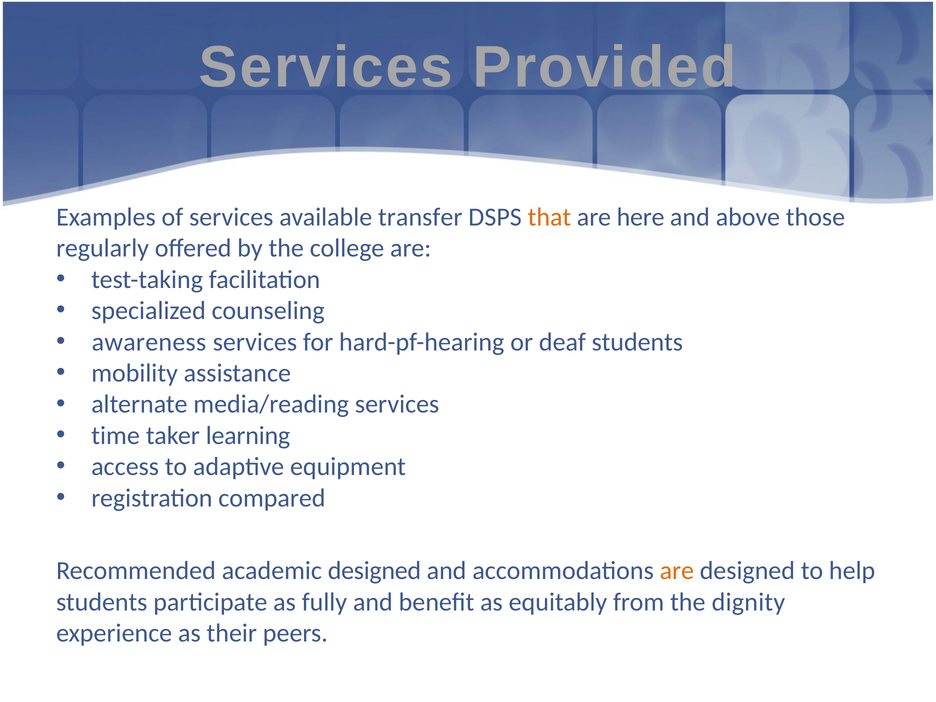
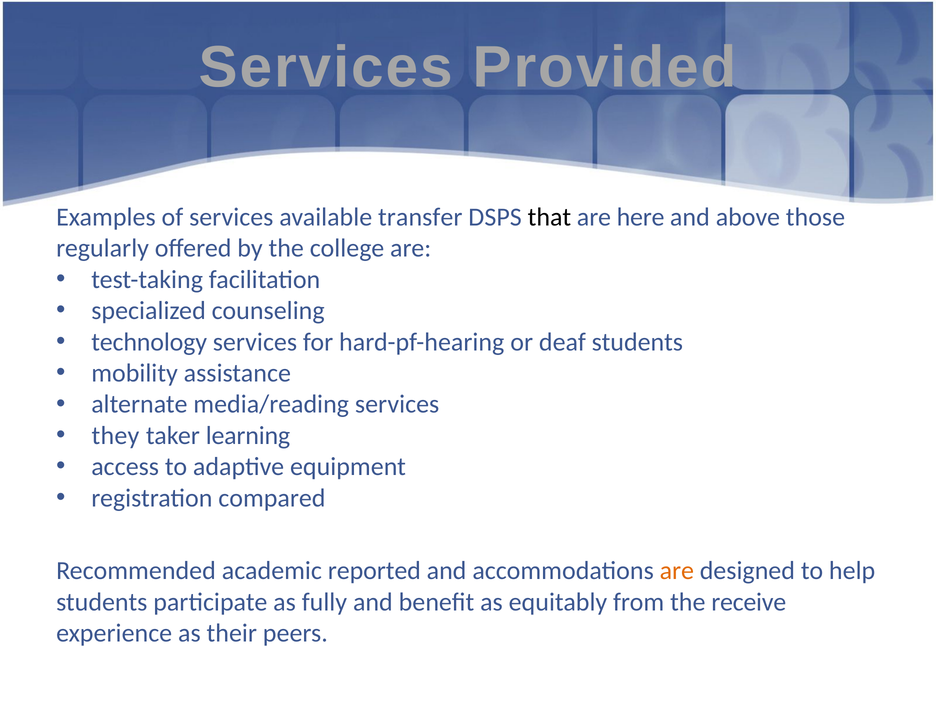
that colour: orange -> black
awareness: awareness -> technology
time: time -> they
academic designed: designed -> reported
dignity: dignity -> receive
